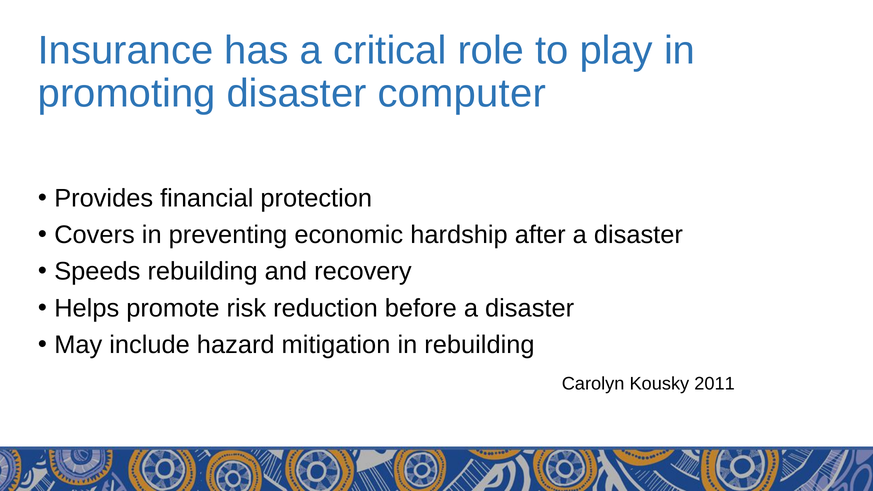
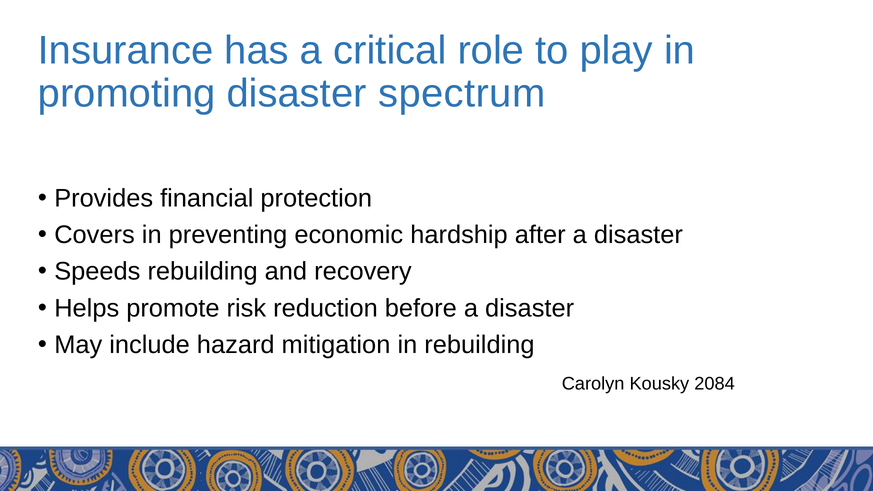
computer: computer -> spectrum
2011: 2011 -> 2084
